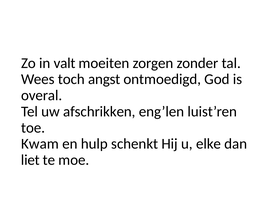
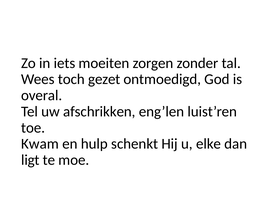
valt: valt -> iets
angst: angst -> gezet
liet: liet -> ligt
